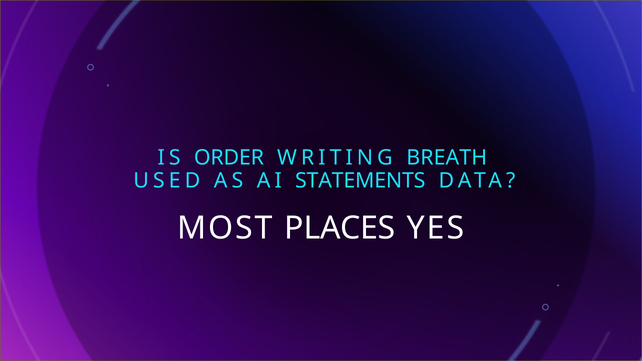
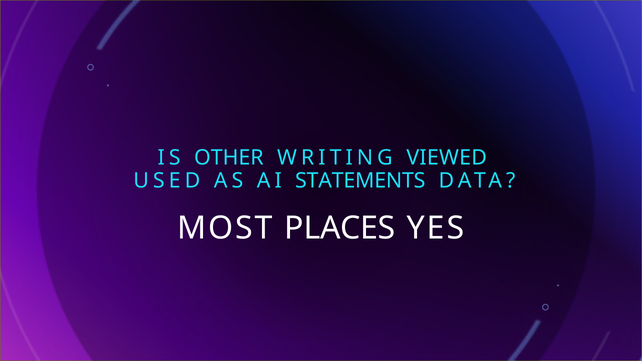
ORDER: ORDER -> OTHER
BREATH: BREATH -> VIEWED
